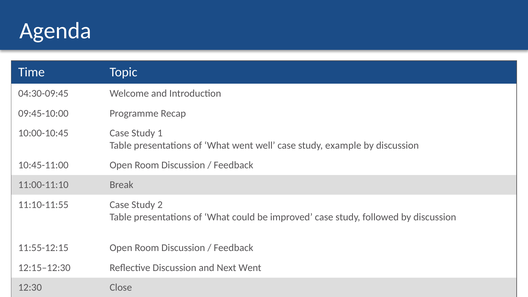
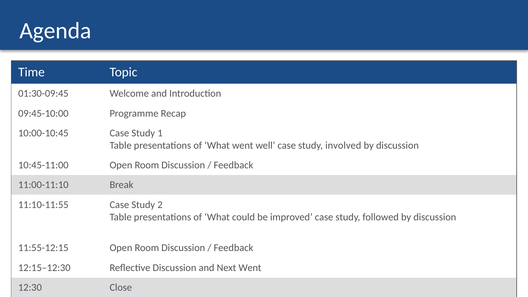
04:30-09:45: 04:30-09:45 -> 01:30-09:45
example: example -> involved
